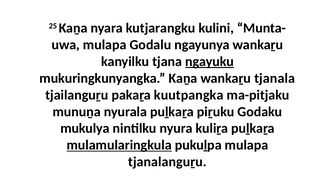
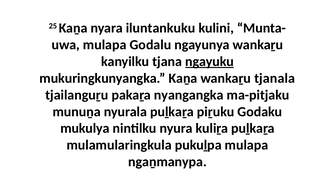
kutjarangku: kutjarangku -> iluntankuku
kuutpangka: kuutpangka -> nyangangka
mulamularingkula underline: present -> none
tjanalanguṟu: tjanalanguṟu -> ngaṉmanypa
